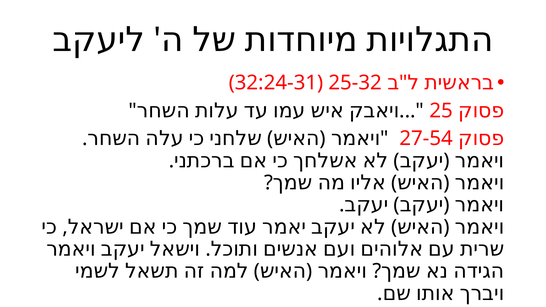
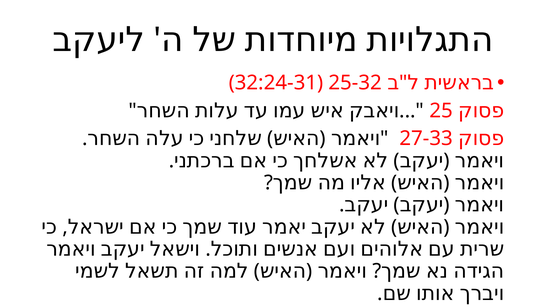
27-54: 27-54 -> 27-33
